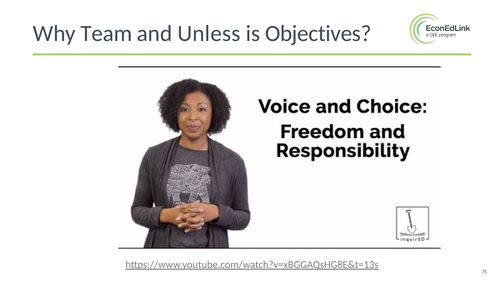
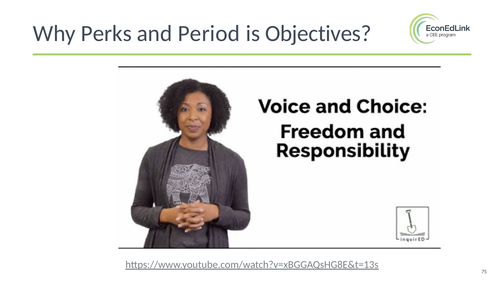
Team: Team -> Perks
Unless: Unless -> Period
